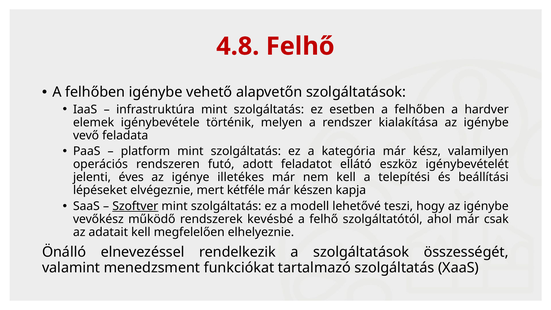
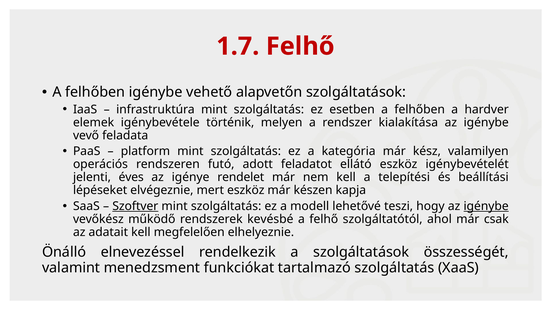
4.8: 4.8 -> 1.7
illetékes: illetékes -> rendelet
mert kétféle: kétféle -> eszköz
igénybe at (486, 206) underline: none -> present
